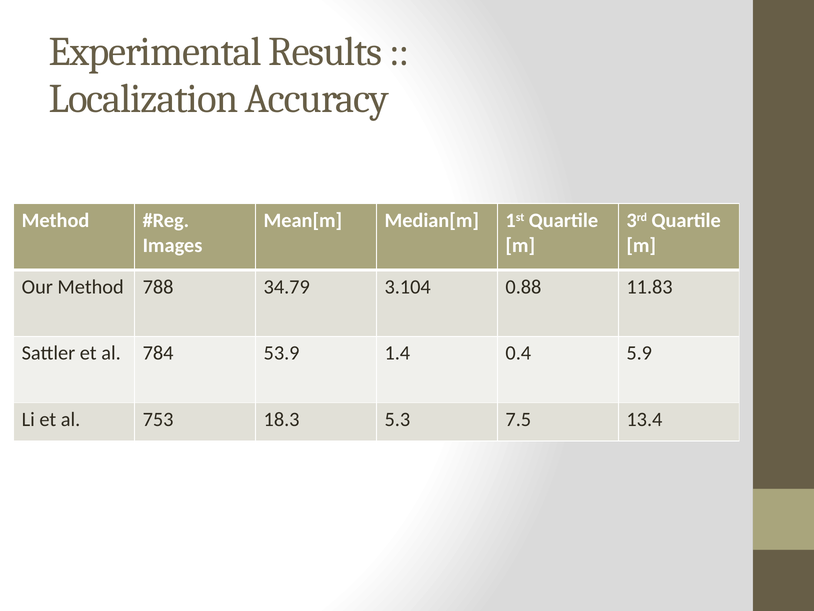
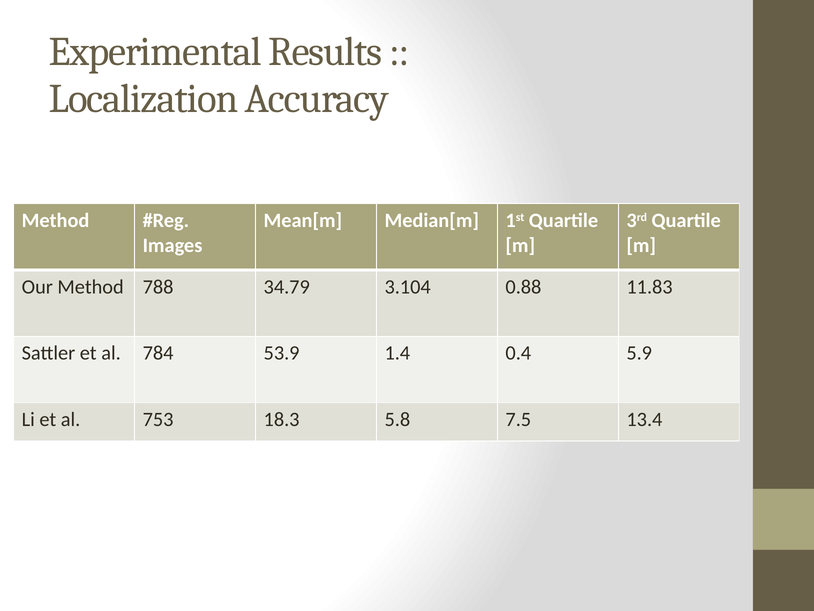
5.3: 5.3 -> 5.8
